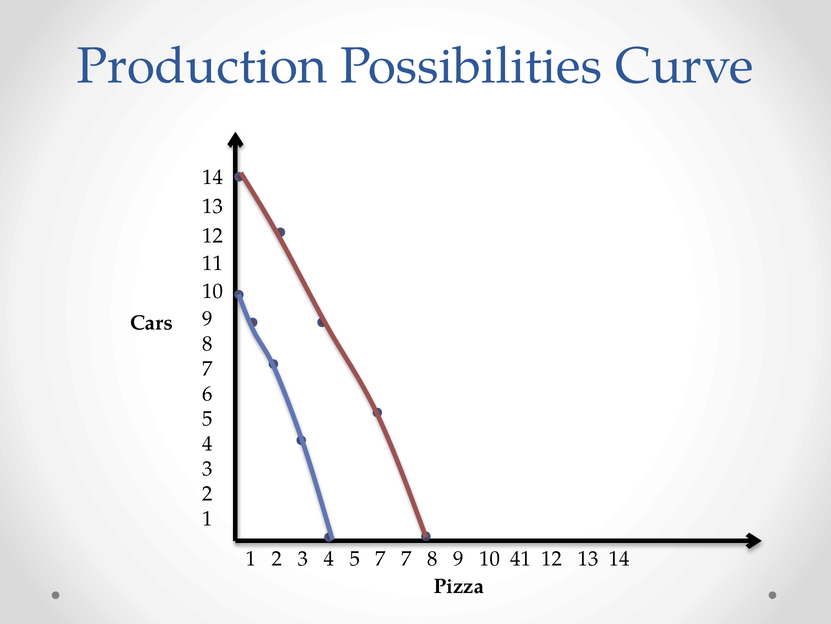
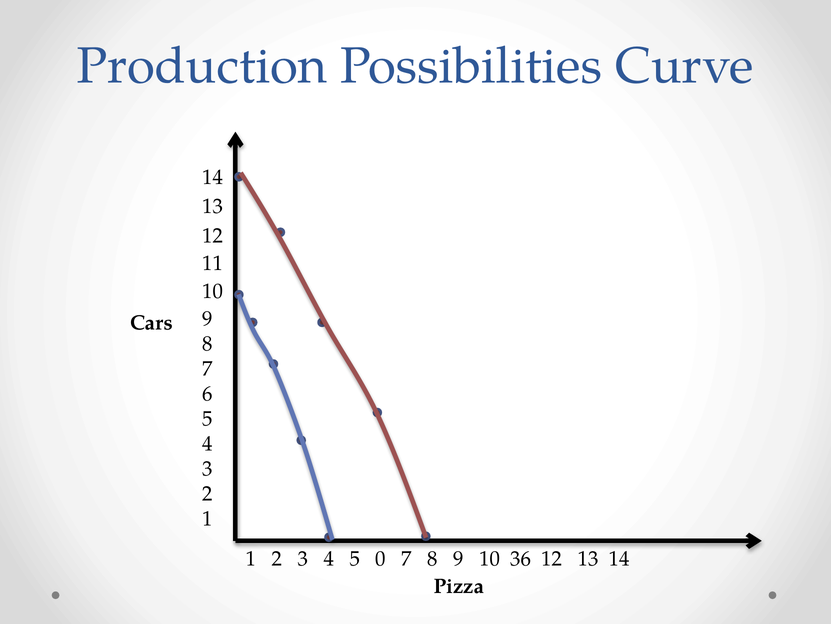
5 7: 7 -> 0
41: 41 -> 36
